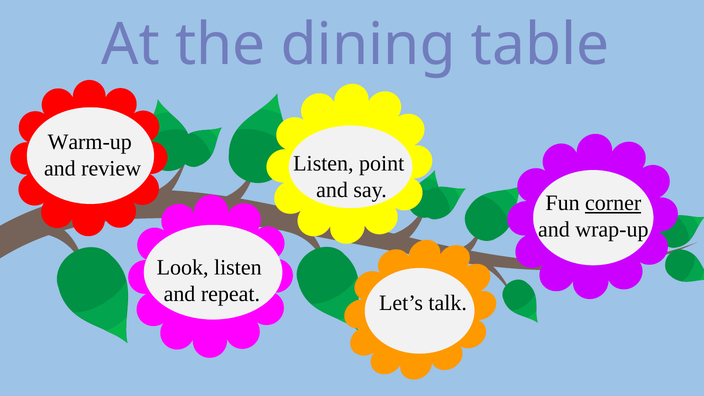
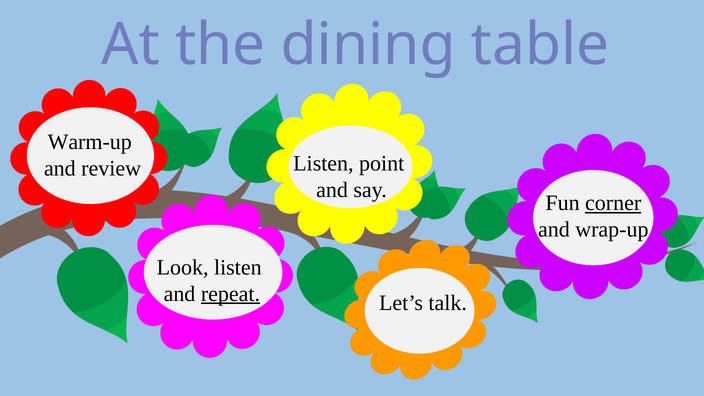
repeat underline: none -> present
